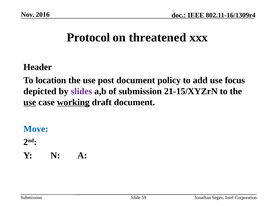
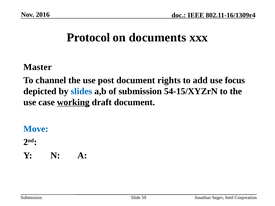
threatened: threatened -> documents
Header: Header -> Master
location: location -> channel
policy: policy -> rights
slides colour: purple -> blue
21-15/XYZrN: 21-15/XYZrN -> 54-15/XYZrN
use at (30, 102) underline: present -> none
